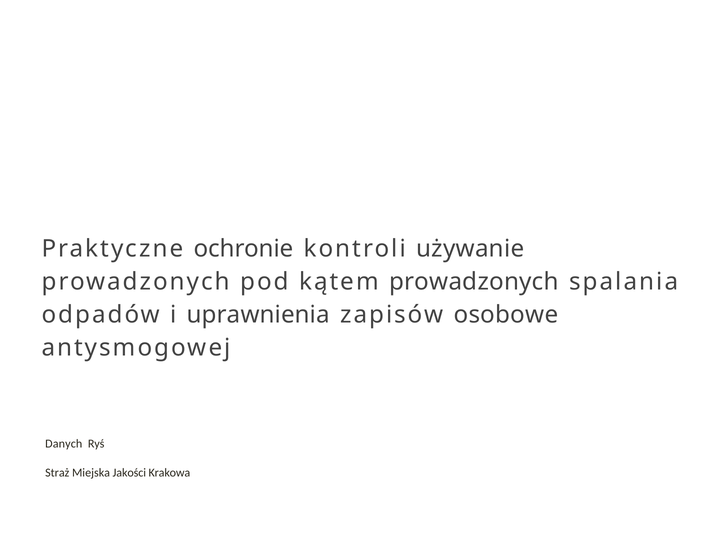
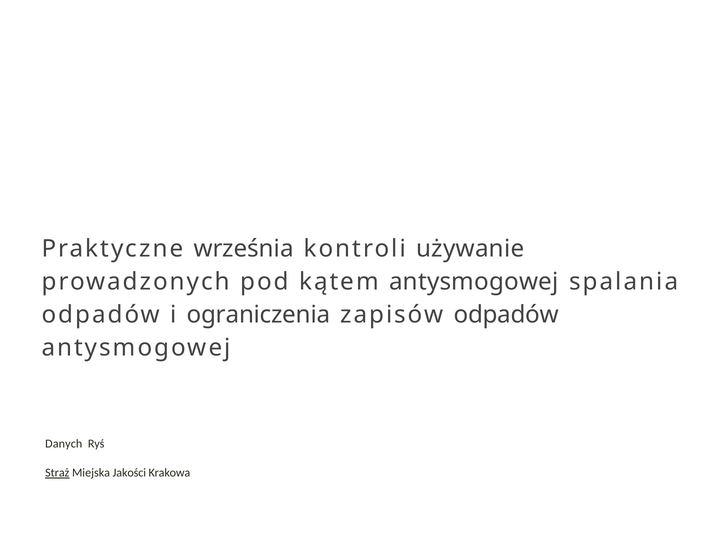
ochronie: ochronie -> września
kątem prowadzonych: prowadzonych -> antysmogowej
uprawnienia: uprawnienia -> ograniczenia
zapisów osobowe: osobowe -> odpadów
Straż underline: none -> present
